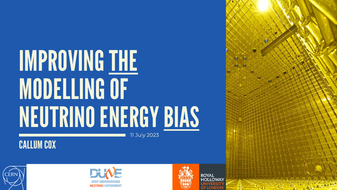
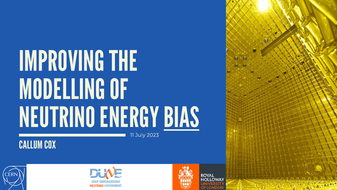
THE underline: present -> none
